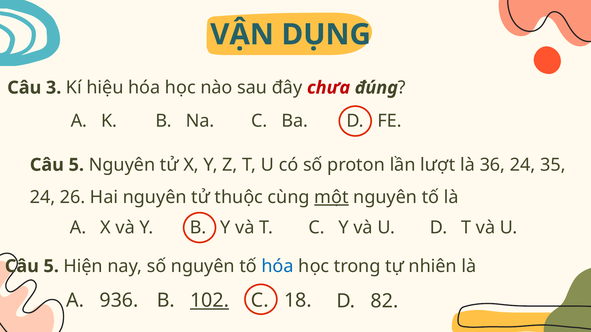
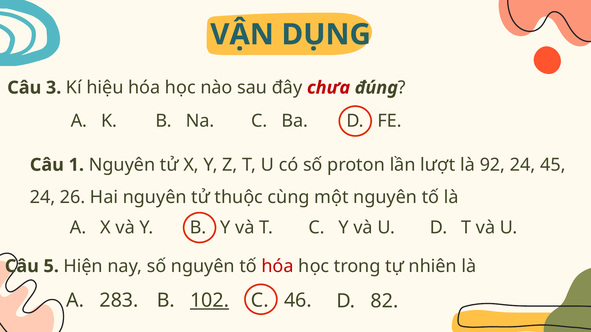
5 at (76, 165): 5 -> 1
36: 36 -> 92
35: 35 -> 45
một underline: present -> none
hóa at (278, 267) colour: blue -> red
936: 936 -> 283
18: 18 -> 46
